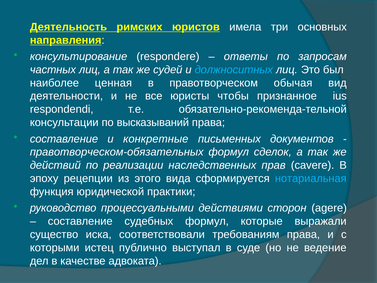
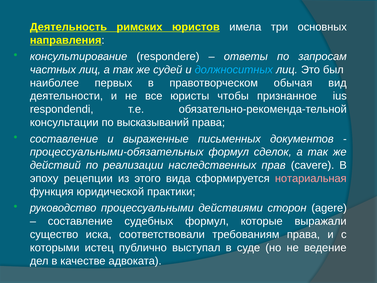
ценная: ценная -> первых
конкретные: конкретные -> выраженные
правотворческом-обязательных: правотворческом-обязательных -> процессуальными-обязательных
нотариальная colour: light blue -> pink
